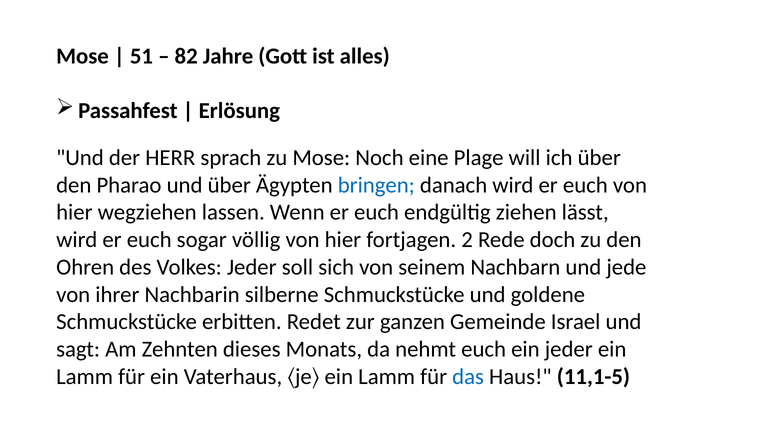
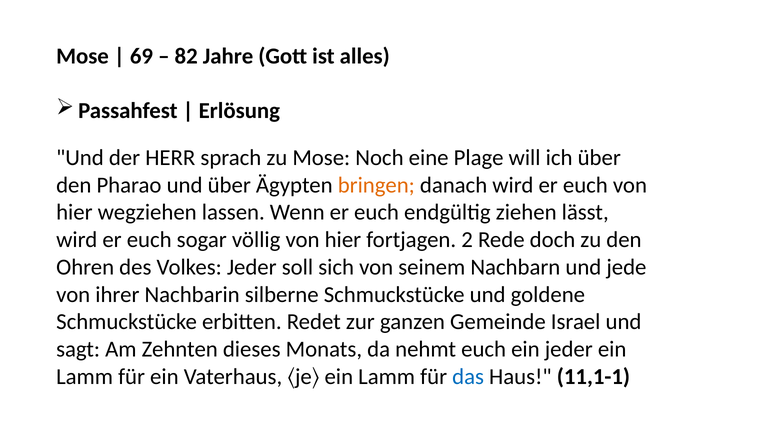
51: 51 -> 69
bringen colour: blue -> orange
11,1-5: 11,1-5 -> 11,1-1
